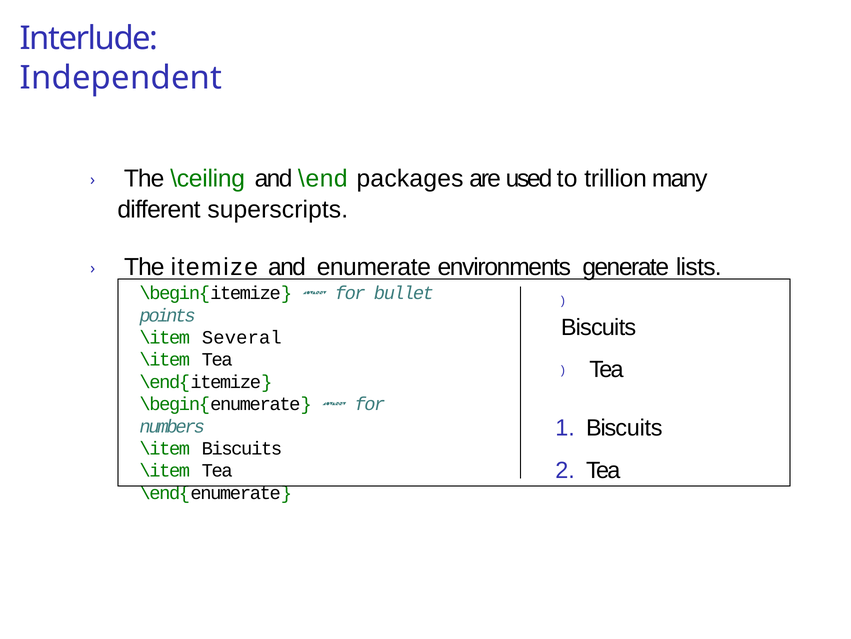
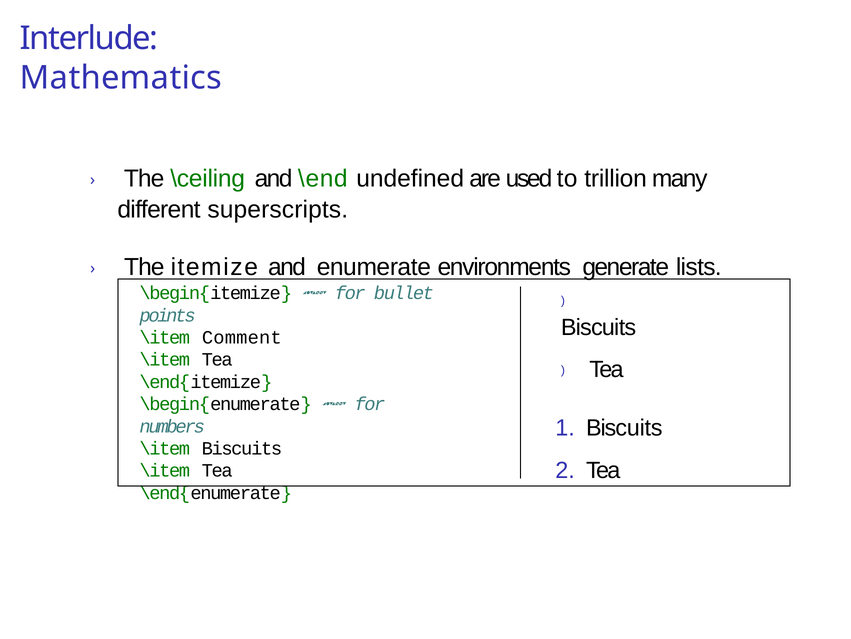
Independent: Independent -> Mathematics
packages: packages -> undefined
Several: Several -> Comment
